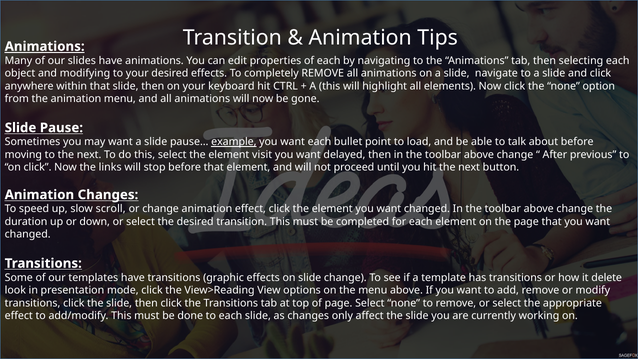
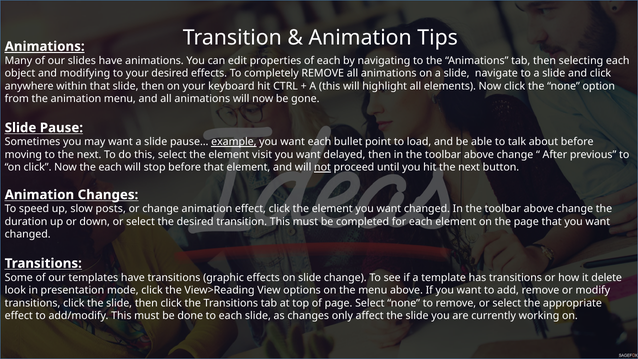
the links: links -> each
not underline: none -> present
scroll: scroll -> posts
